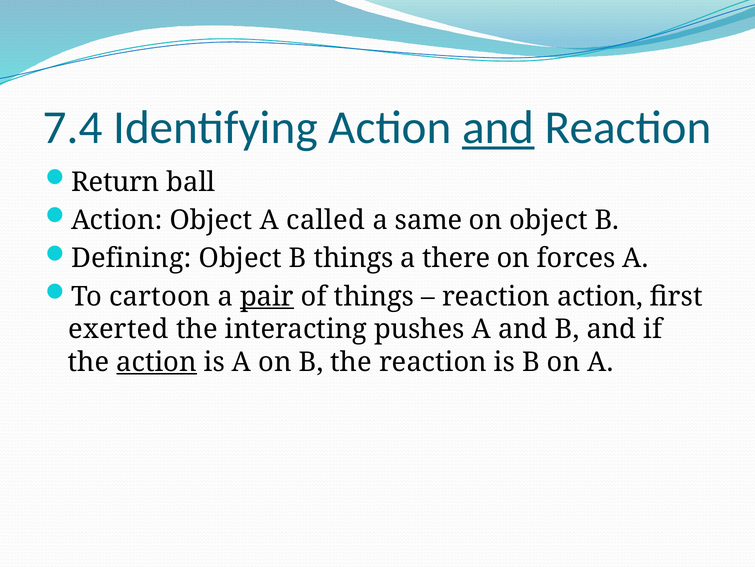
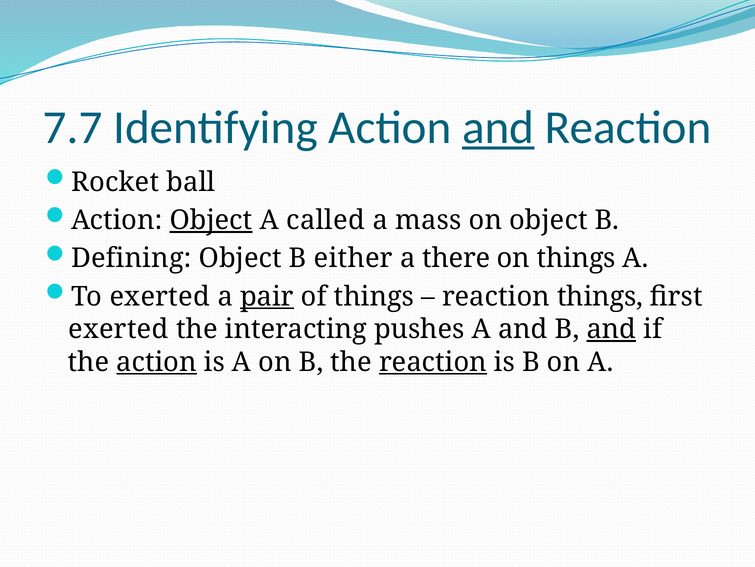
7.4: 7.4 -> 7.7
Return: Return -> Rocket
Object at (211, 220) underline: none -> present
same: same -> mass
B things: things -> either
on forces: forces -> things
To cartoon: cartoon -> exerted
reaction action: action -> things
and at (611, 329) underline: none -> present
reaction at (433, 362) underline: none -> present
